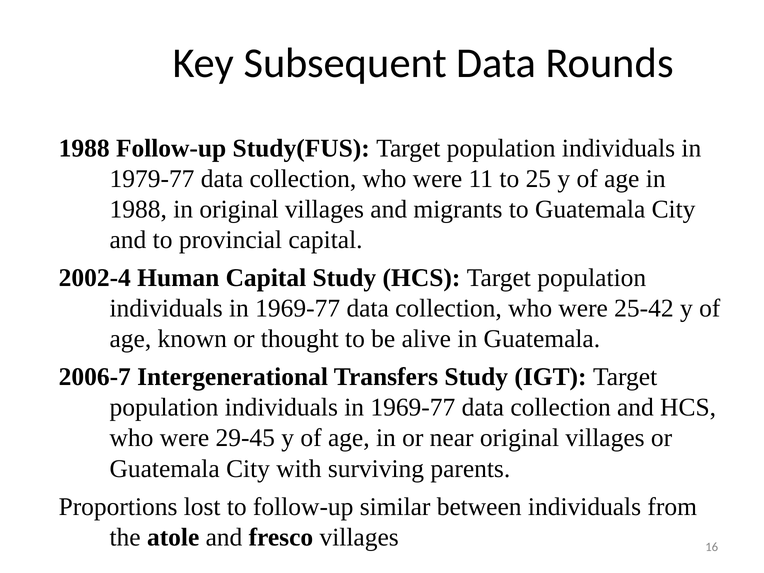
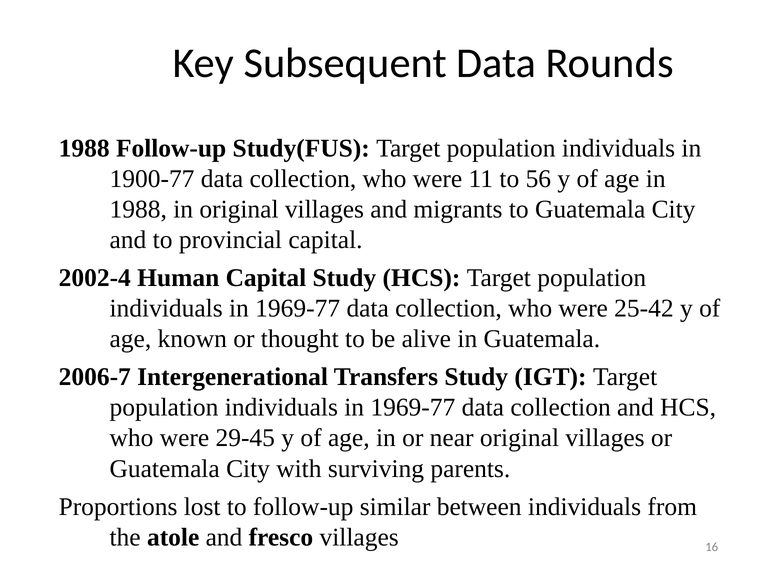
1979-77: 1979-77 -> 1900-77
25: 25 -> 56
